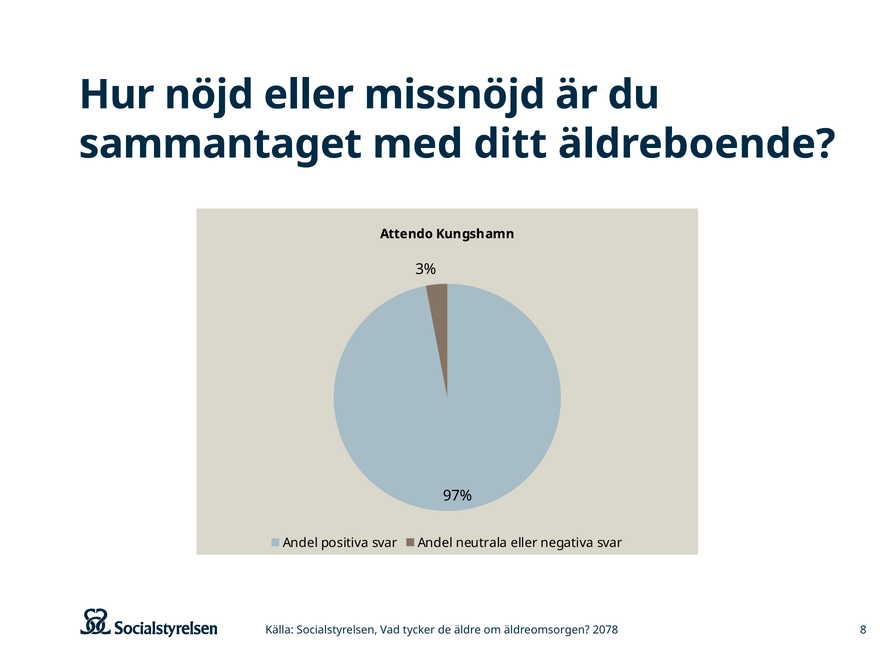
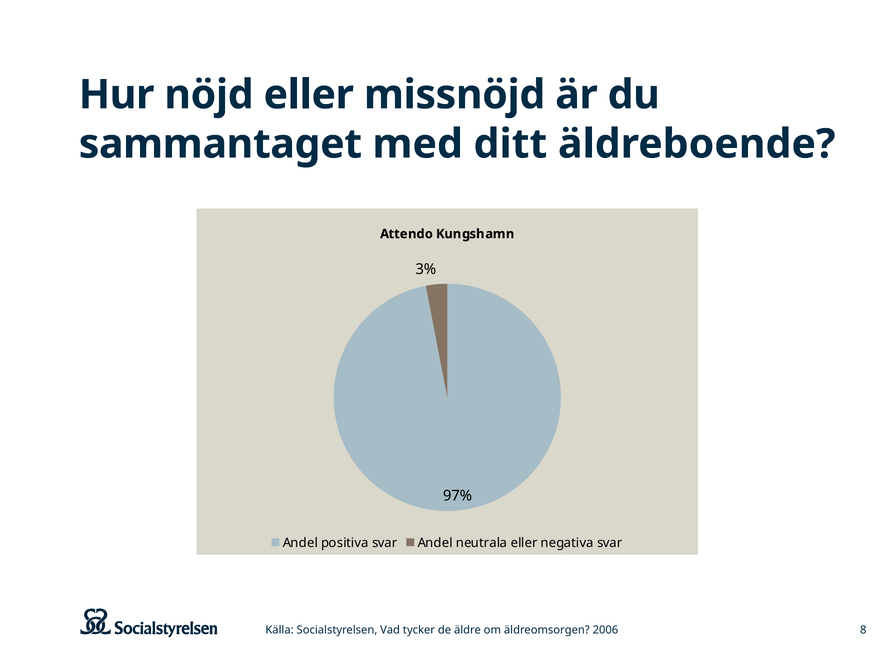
2078: 2078 -> 2006
